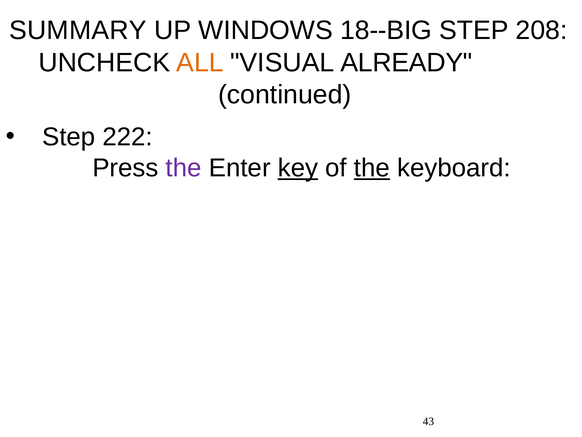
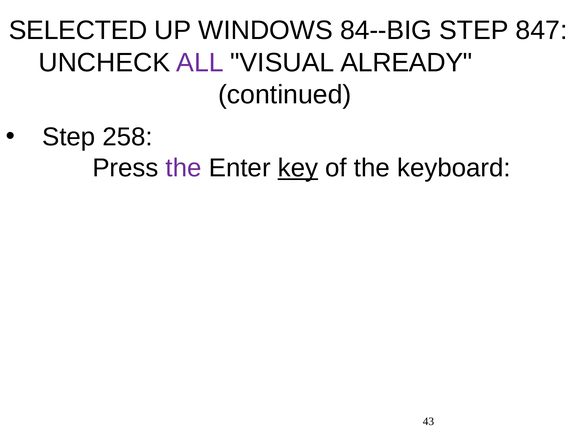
SUMMARY: SUMMARY -> SELECTED
18--BIG: 18--BIG -> 84--BIG
208: 208 -> 847
ALL colour: orange -> purple
222: 222 -> 258
the at (372, 168) underline: present -> none
